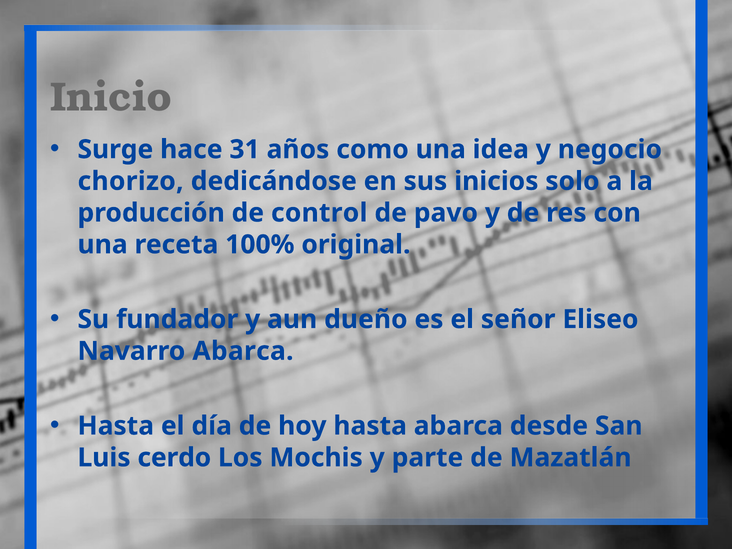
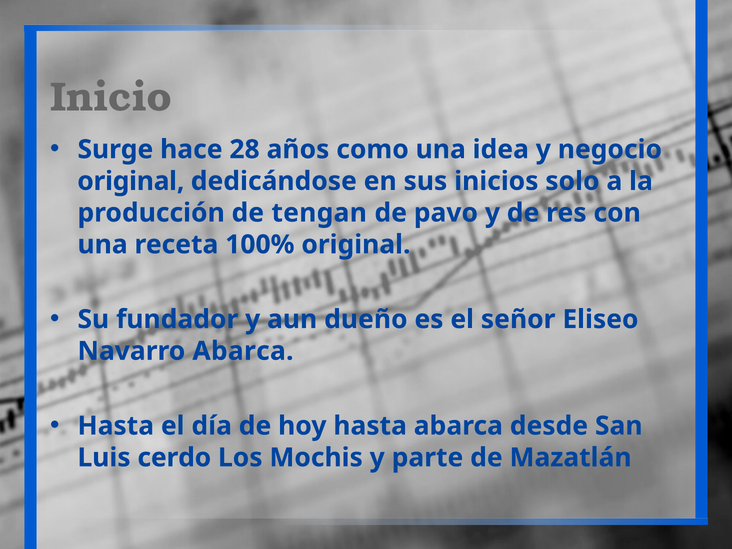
31: 31 -> 28
chorizo at (131, 181): chorizo -> original
control: control -> tengan
